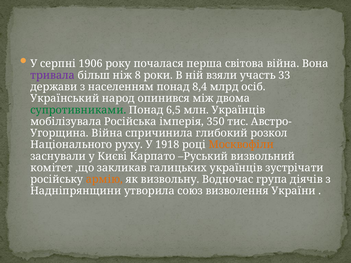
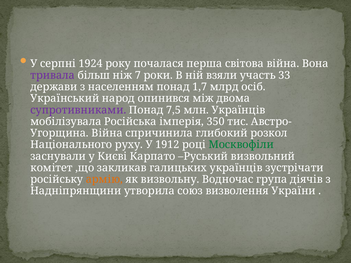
1906: 1906 -> 1924
8: 8 -> 7
8,4: 8,4 -> 1,7
супротивниками colour: green -> purple
6,5: 6,5 -> 7,5
1918: 1918 -> 1912
Москвофіли colour: orange -> green
